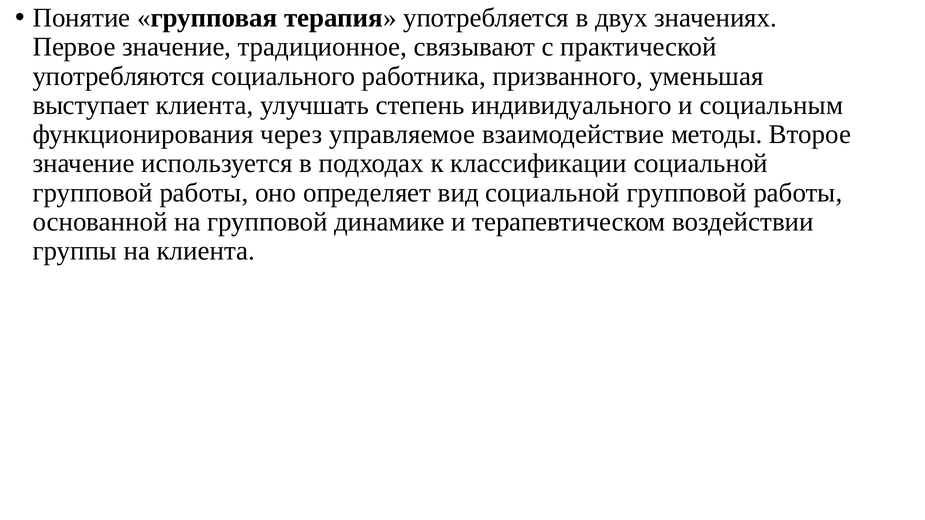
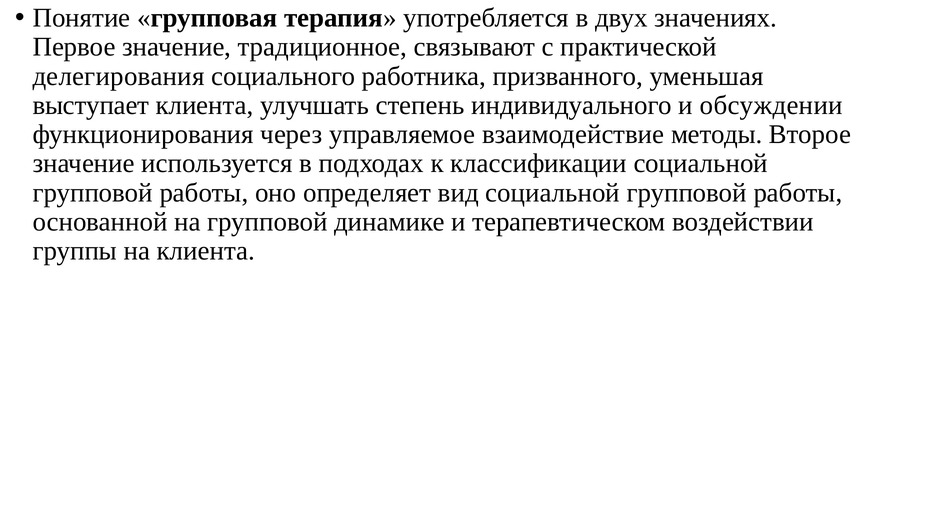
употребляются: употребляются -> делегирования
социальным: социальным -> обсуждении
